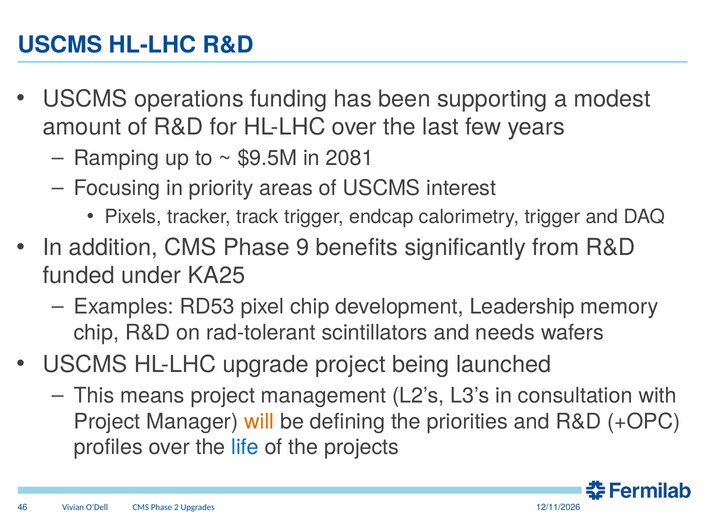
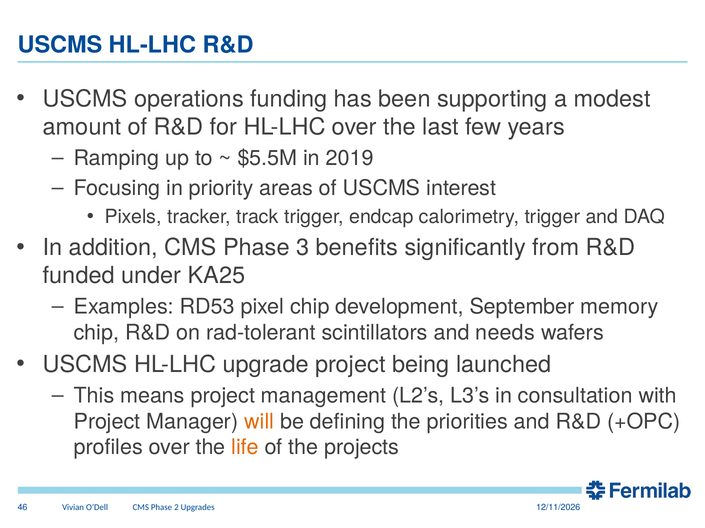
$9.5M: $9.5M -> $5.5M
2081: 2081 -> 2019
9: 9 -> 3
Leadership: Leadership -> September
life colour: blue -> orange
